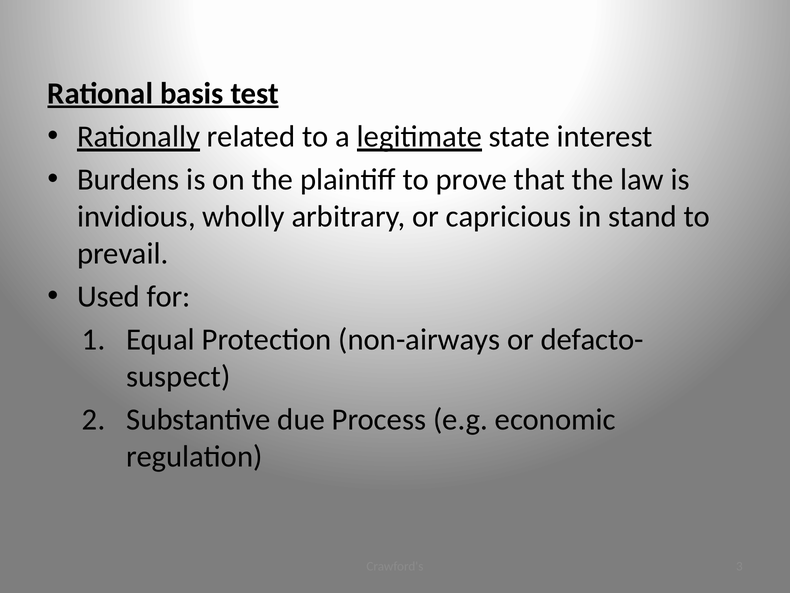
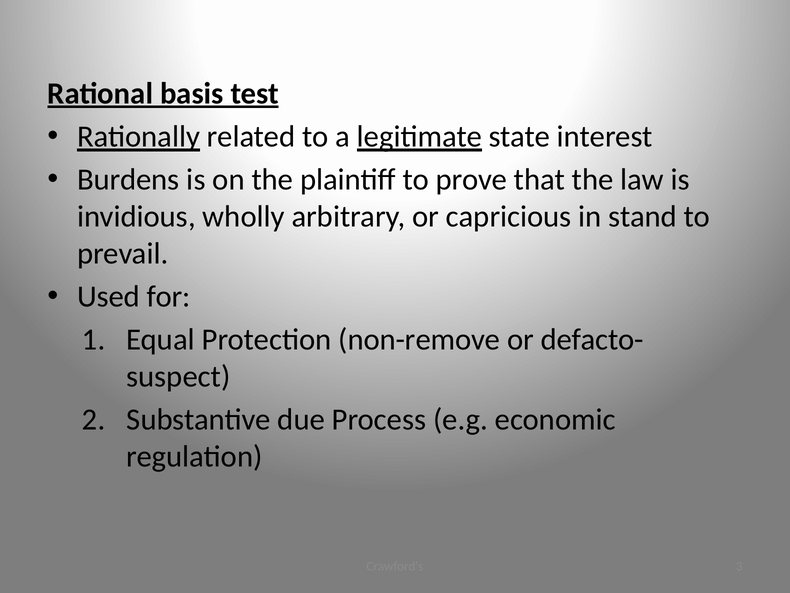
non-airways: non-airways -> non-remove
